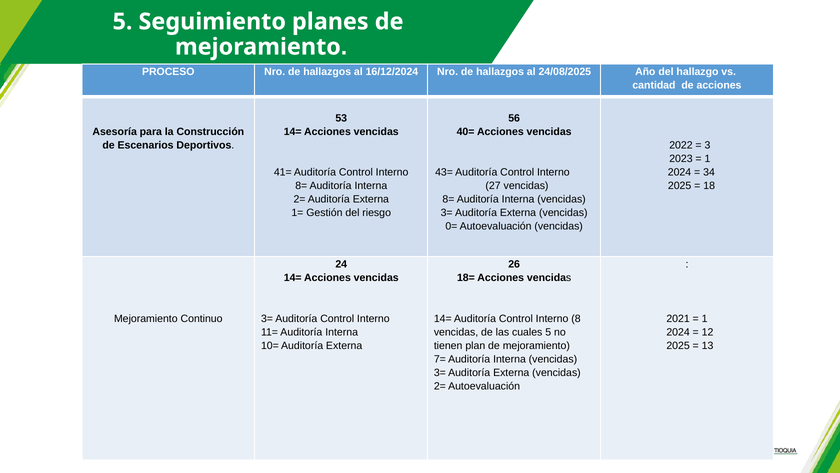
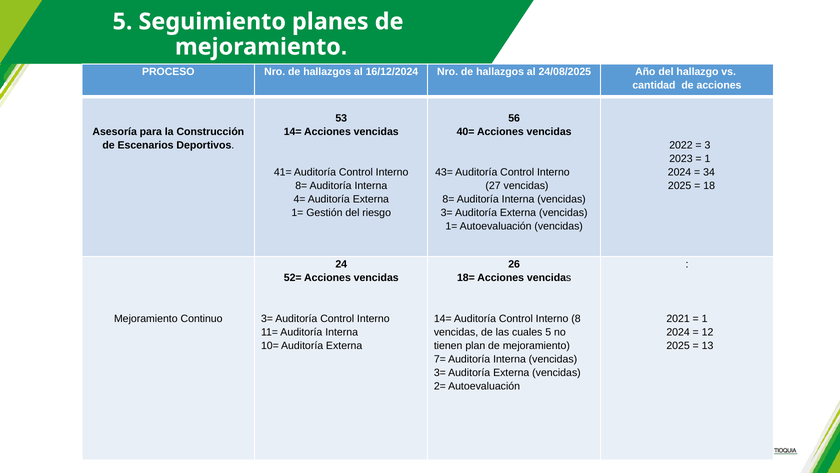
2= at (300, 199): 2= -> 4=
0= at (451, 226): 0= -> 1=
14= at (293, 278): 14= -> 52=
